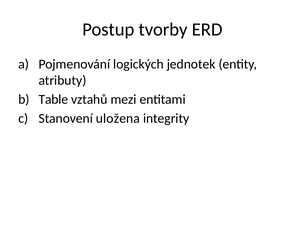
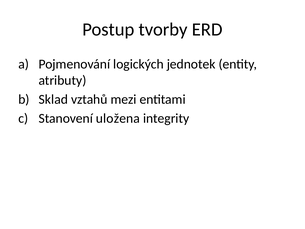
Table: Table -> Sklad
